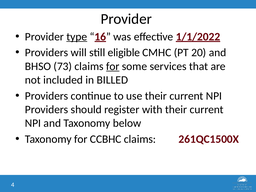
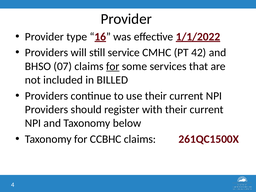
type underline: present -> none
eligible: eligible -> service
20: 20 -> 42
73: 73 -> 07
